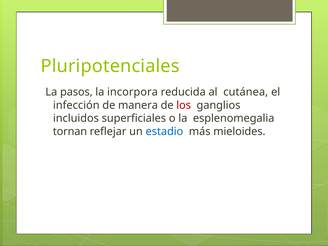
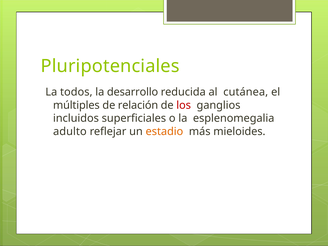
pasos: pasos -> todos
incorpora: incorpora -> desarrollo
infección: infección -> múltiples
manera: manera -> relación
tornan: tornan -> adulto
estadio colour: blue -> orange
